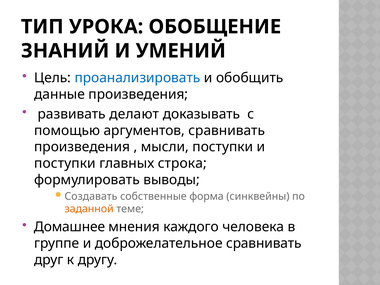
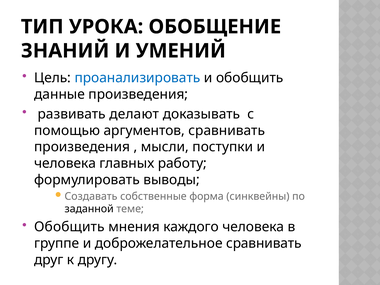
поступки at (65, 163): поступки -> человека
строка: строка -> работу
заданной colour: orange -> black
Домашнее at (70, 227): Домашнее -> Обобщить
